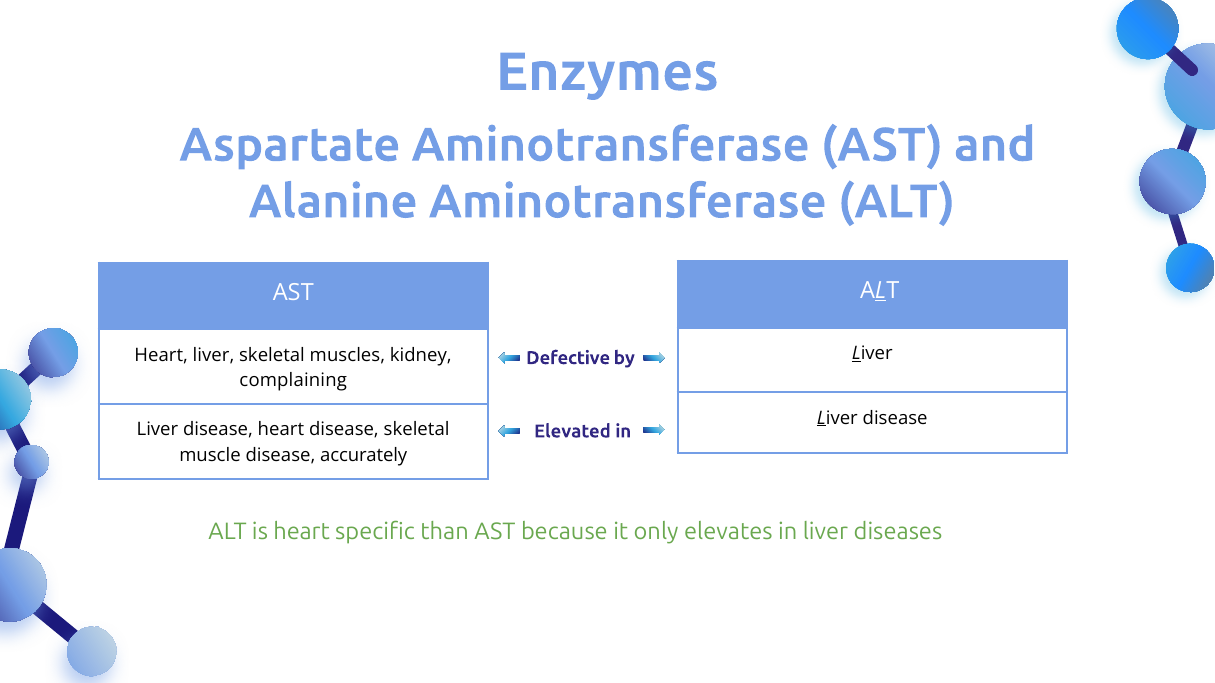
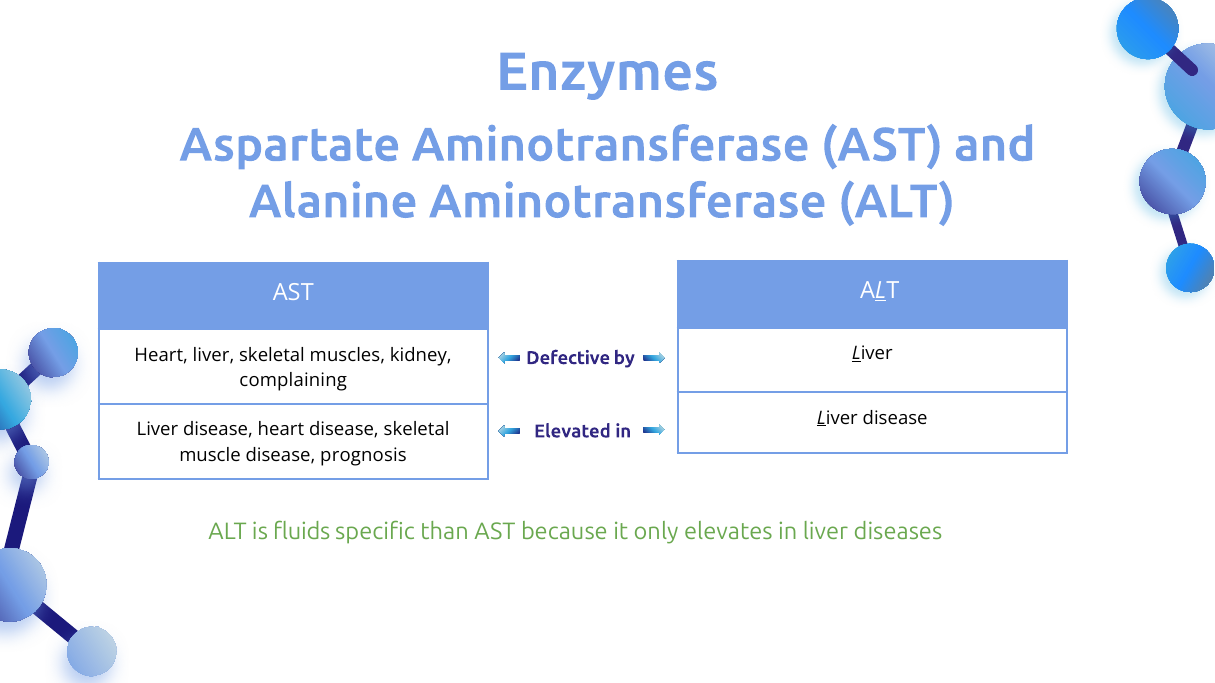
accurately: accurately -> prognosis
is heart: heart -> fluids
